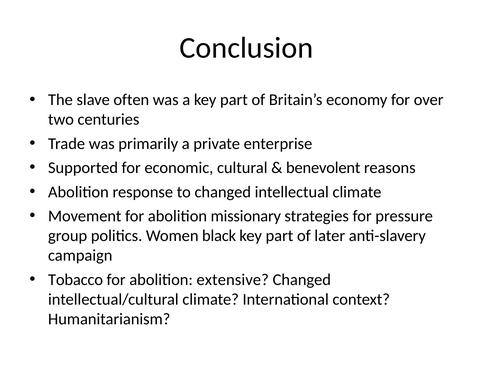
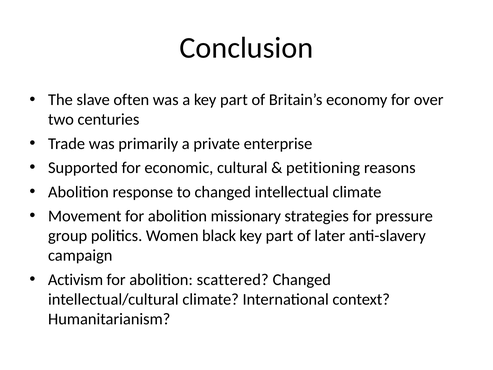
benevolent: benevolent -> petitioning
Tobacco: Tobacco -> Activism
extensive: extensive -> scattered
